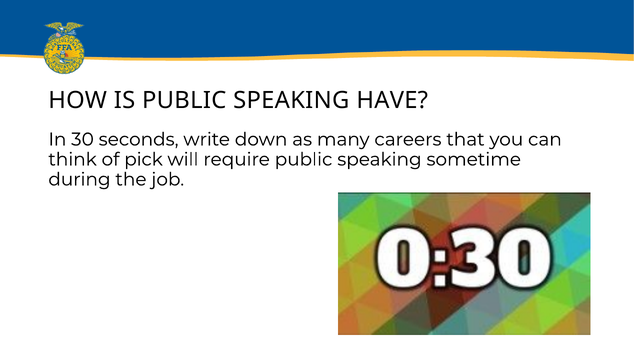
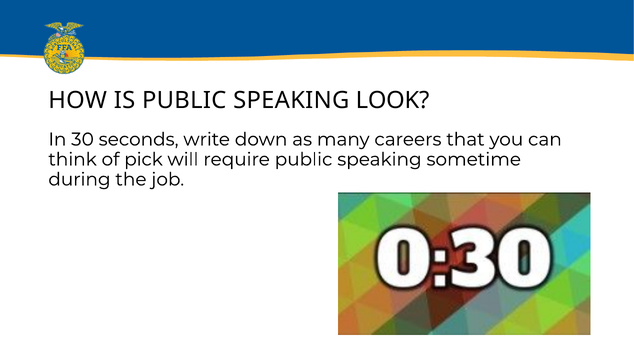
HAVE: HAVE -> LOOK
